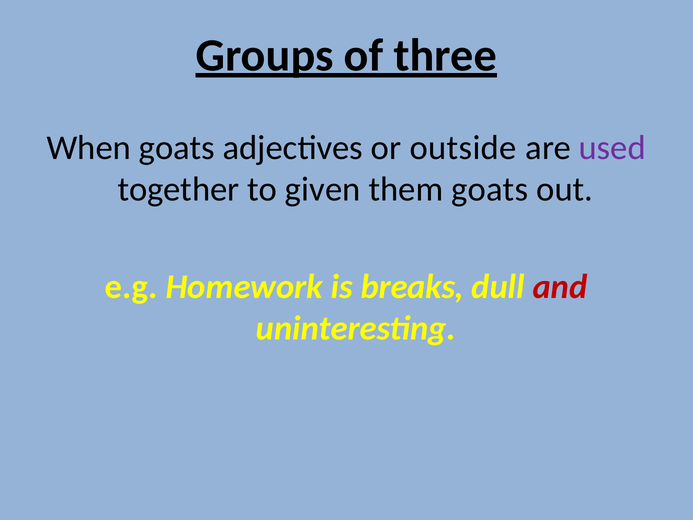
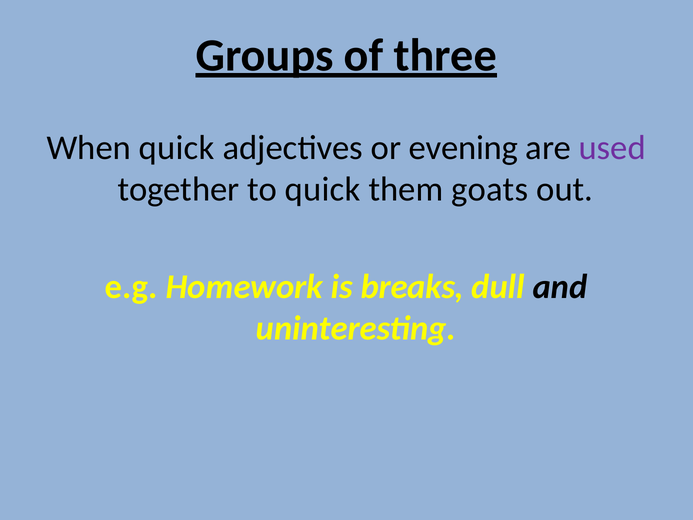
When goats: goats -> quick
outside: outside -> evening
to given: given -> quick
and colour: red -> black
